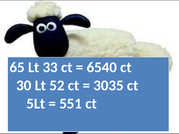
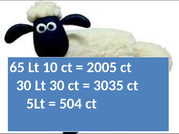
33: 33 -> 10
6540: 6540 -> 2005
Lt 52: 52 -> 30
551: 551 -> 504
